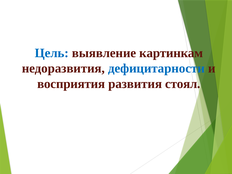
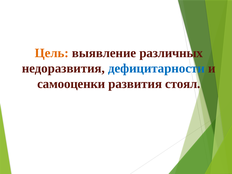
Цель colour: blue -> orange
картинкам: картинкам -> различных
восприятия: восприятия -> самооценки
